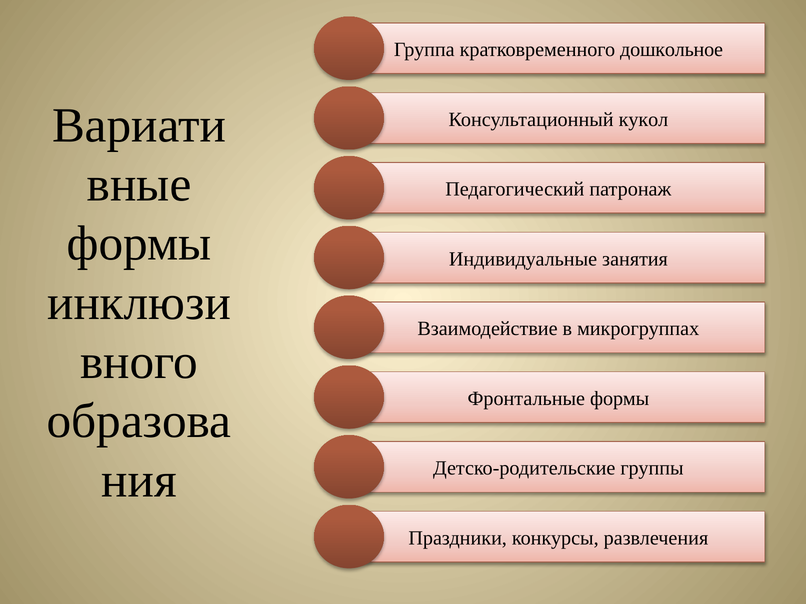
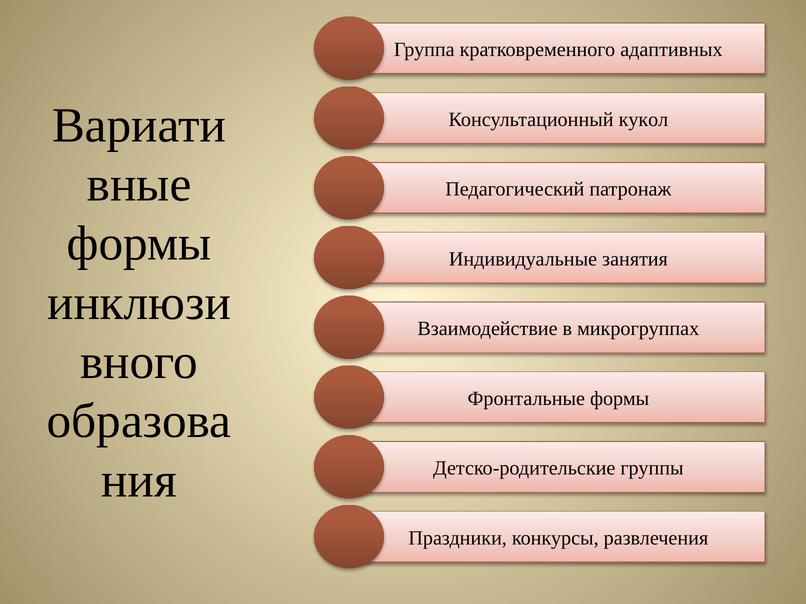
дошкольное: дошкольное -> адаптивных
